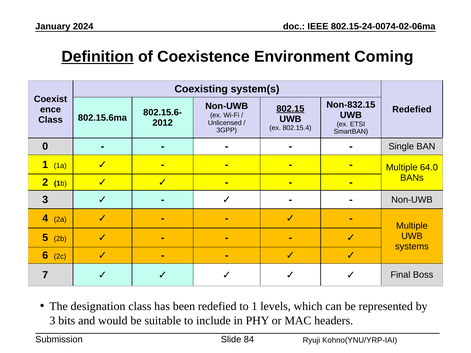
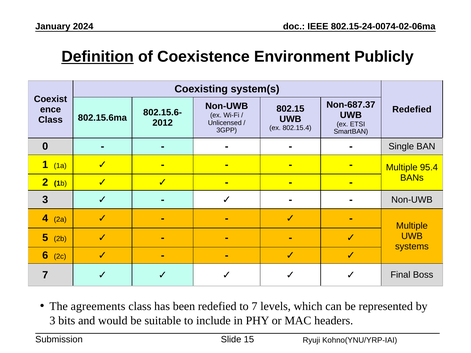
Coming: Coming -> Publicly
Non-832.15: Non-832.15 -> Non-687.37
802.15 underline: present -> none
64.0: 64.0 -> 95.4
designation: designation -> agreements
to 1: 1 -> 7
84: 84 -> 15
